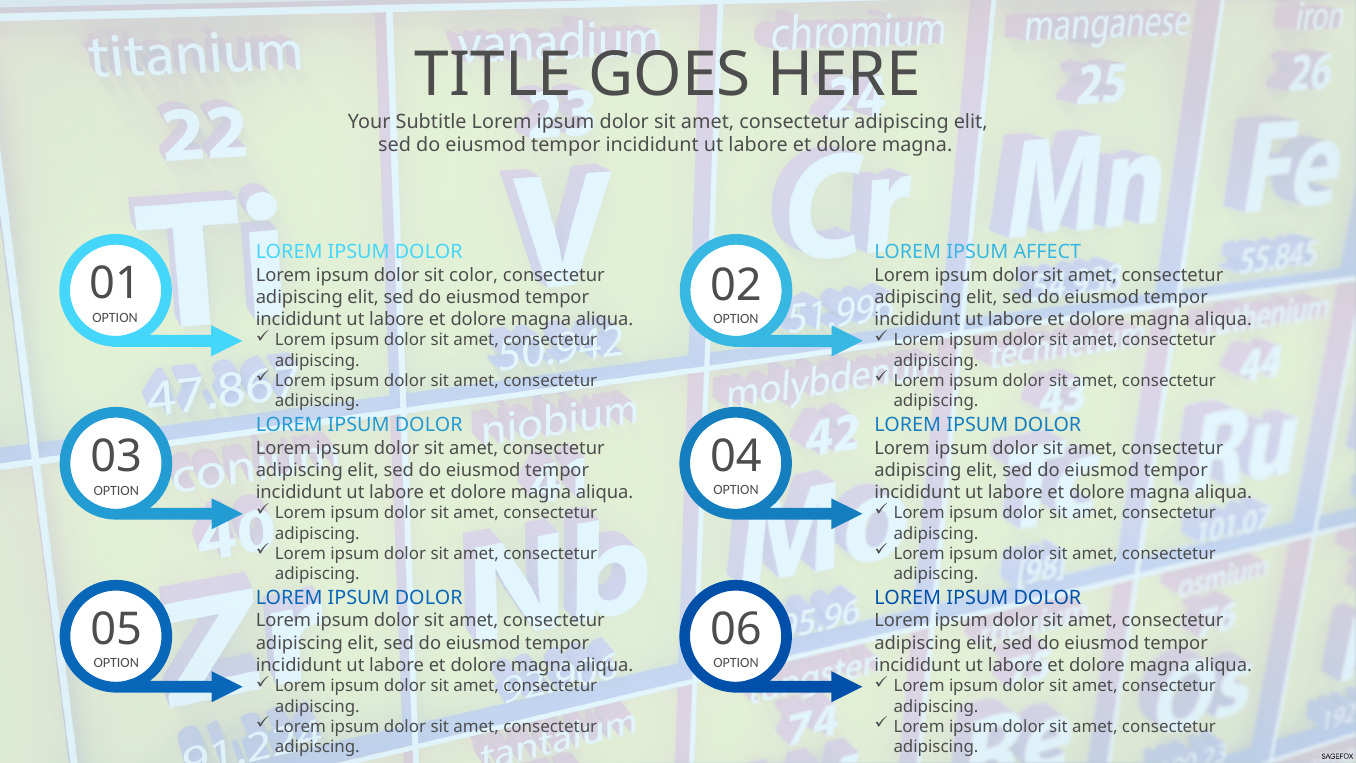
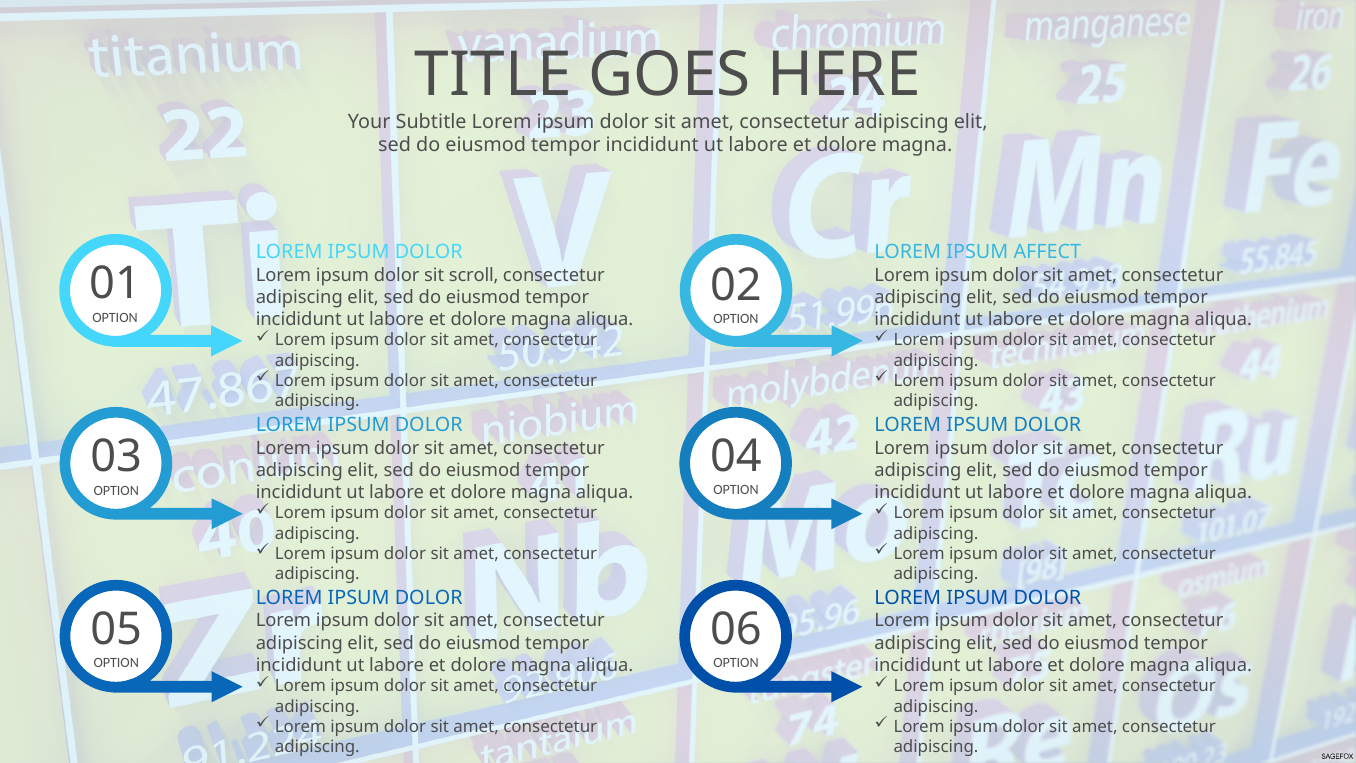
color: color -> scroll
